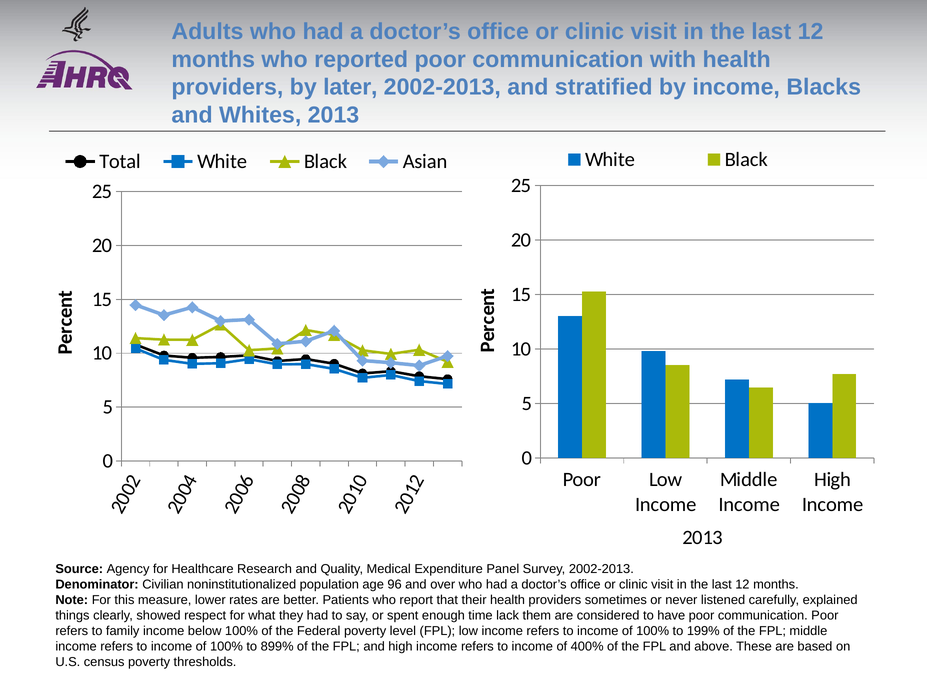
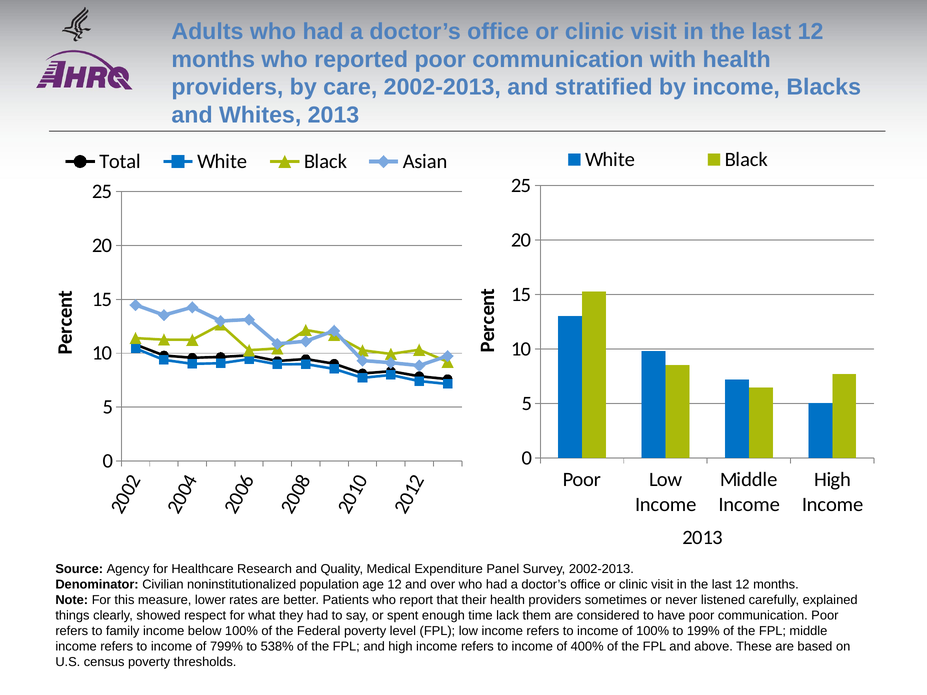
later: later -> care
age 96: 96 -> 12
100% at (227, 647): 100% -> 799%
899%: 899% -> 538%
